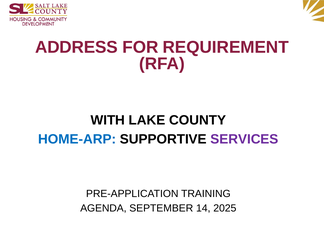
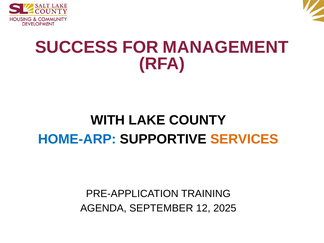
ADDRESS: ADDRESS -> SUCCESS
REQUIREMENT: REQUIREMENT -> MANAGEMENT
SERVICES colour: purple -> orange
14: 14 -> 12
